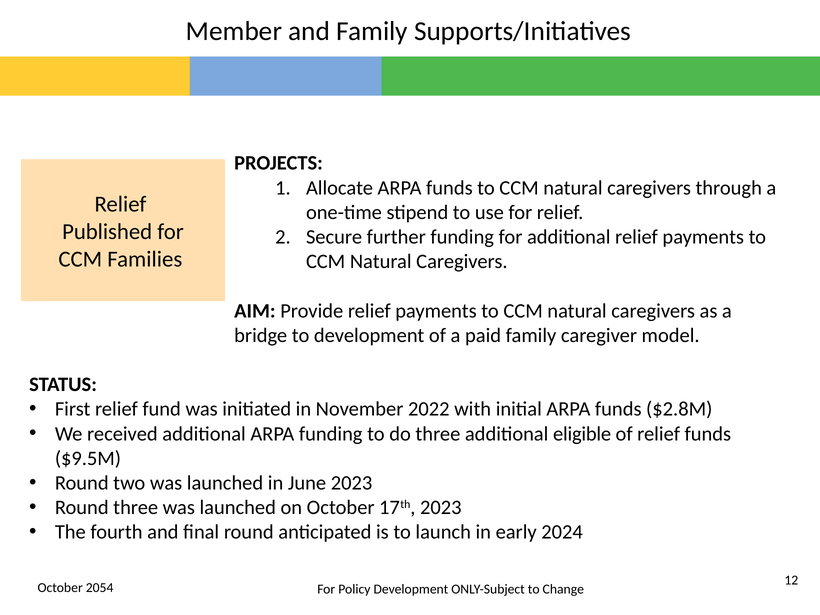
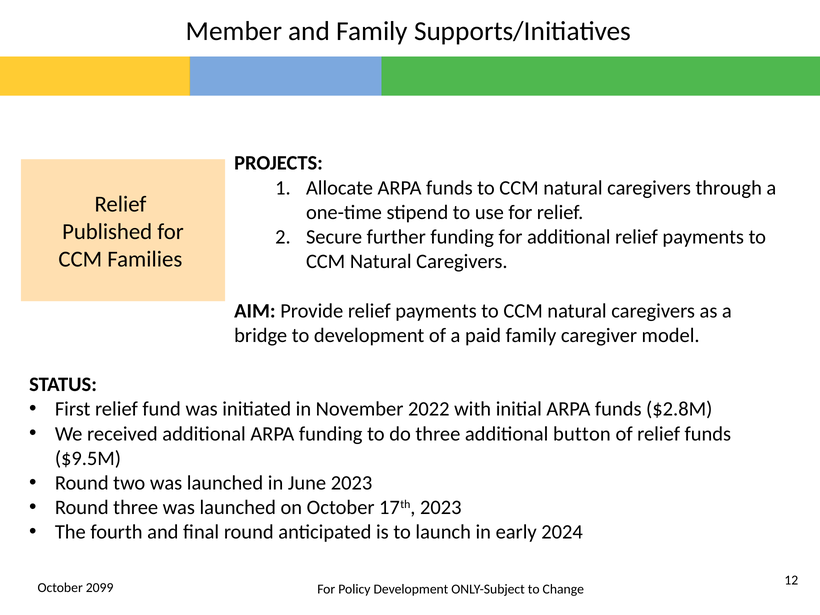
eligible: eligible -> button
2054: 2054 -> 2099
